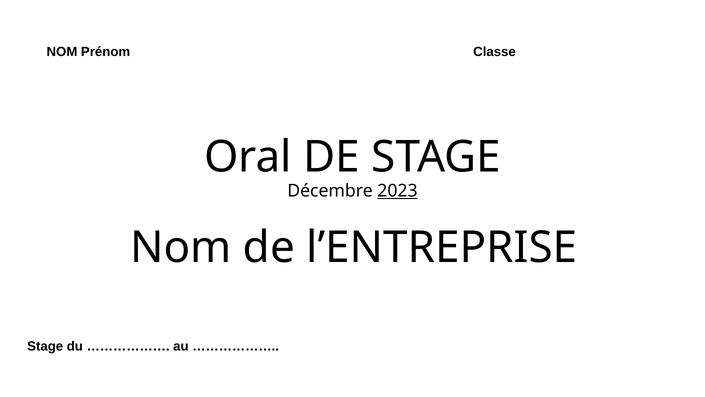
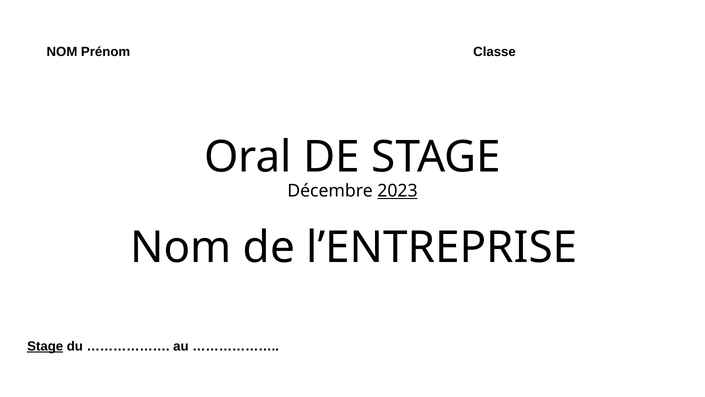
Stage at (45, 346) underline: none -> present
